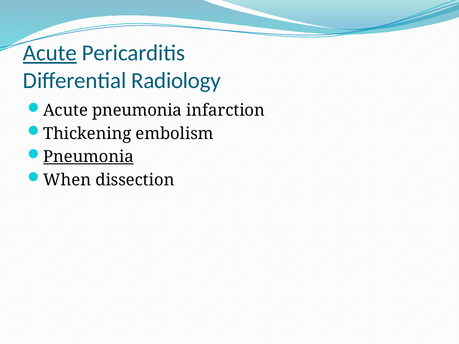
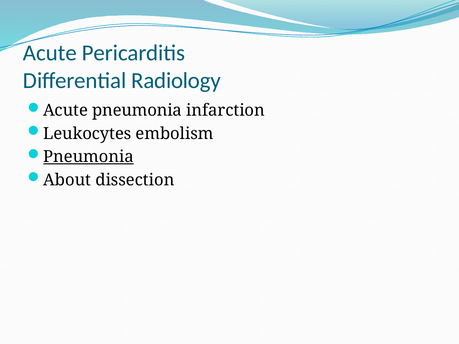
Acute at (50, 53) underline: present -> none
Thickening: Thickening -> Leukocytes
When: When -> About
